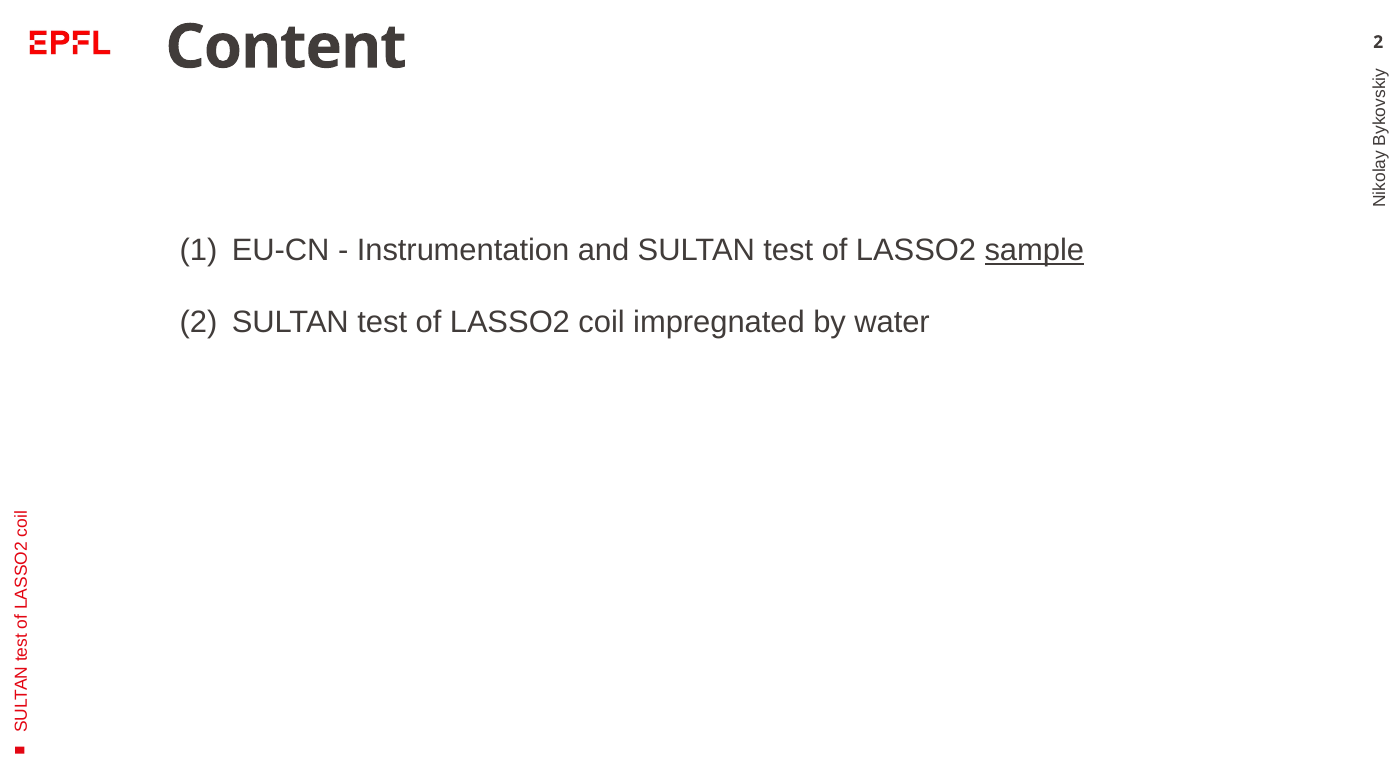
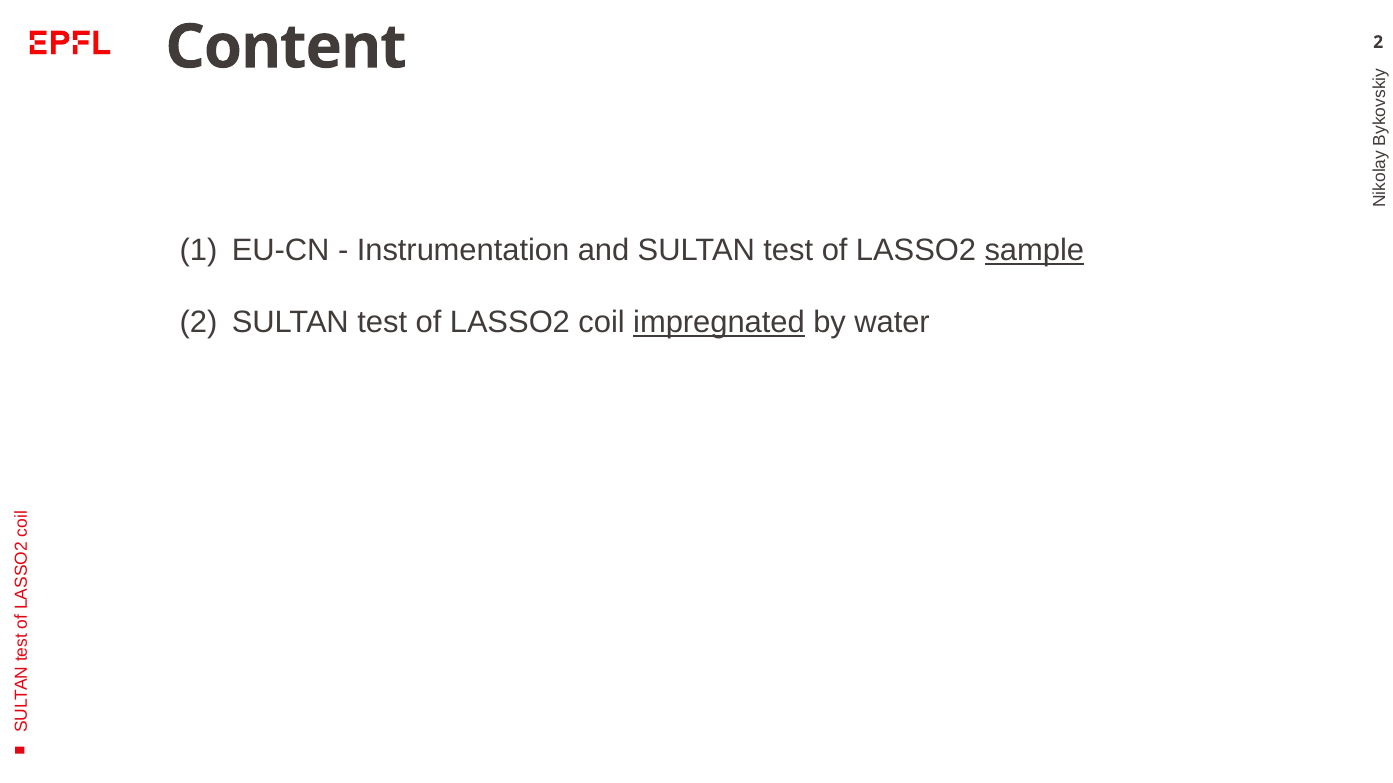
impregnated underline: none -> present
